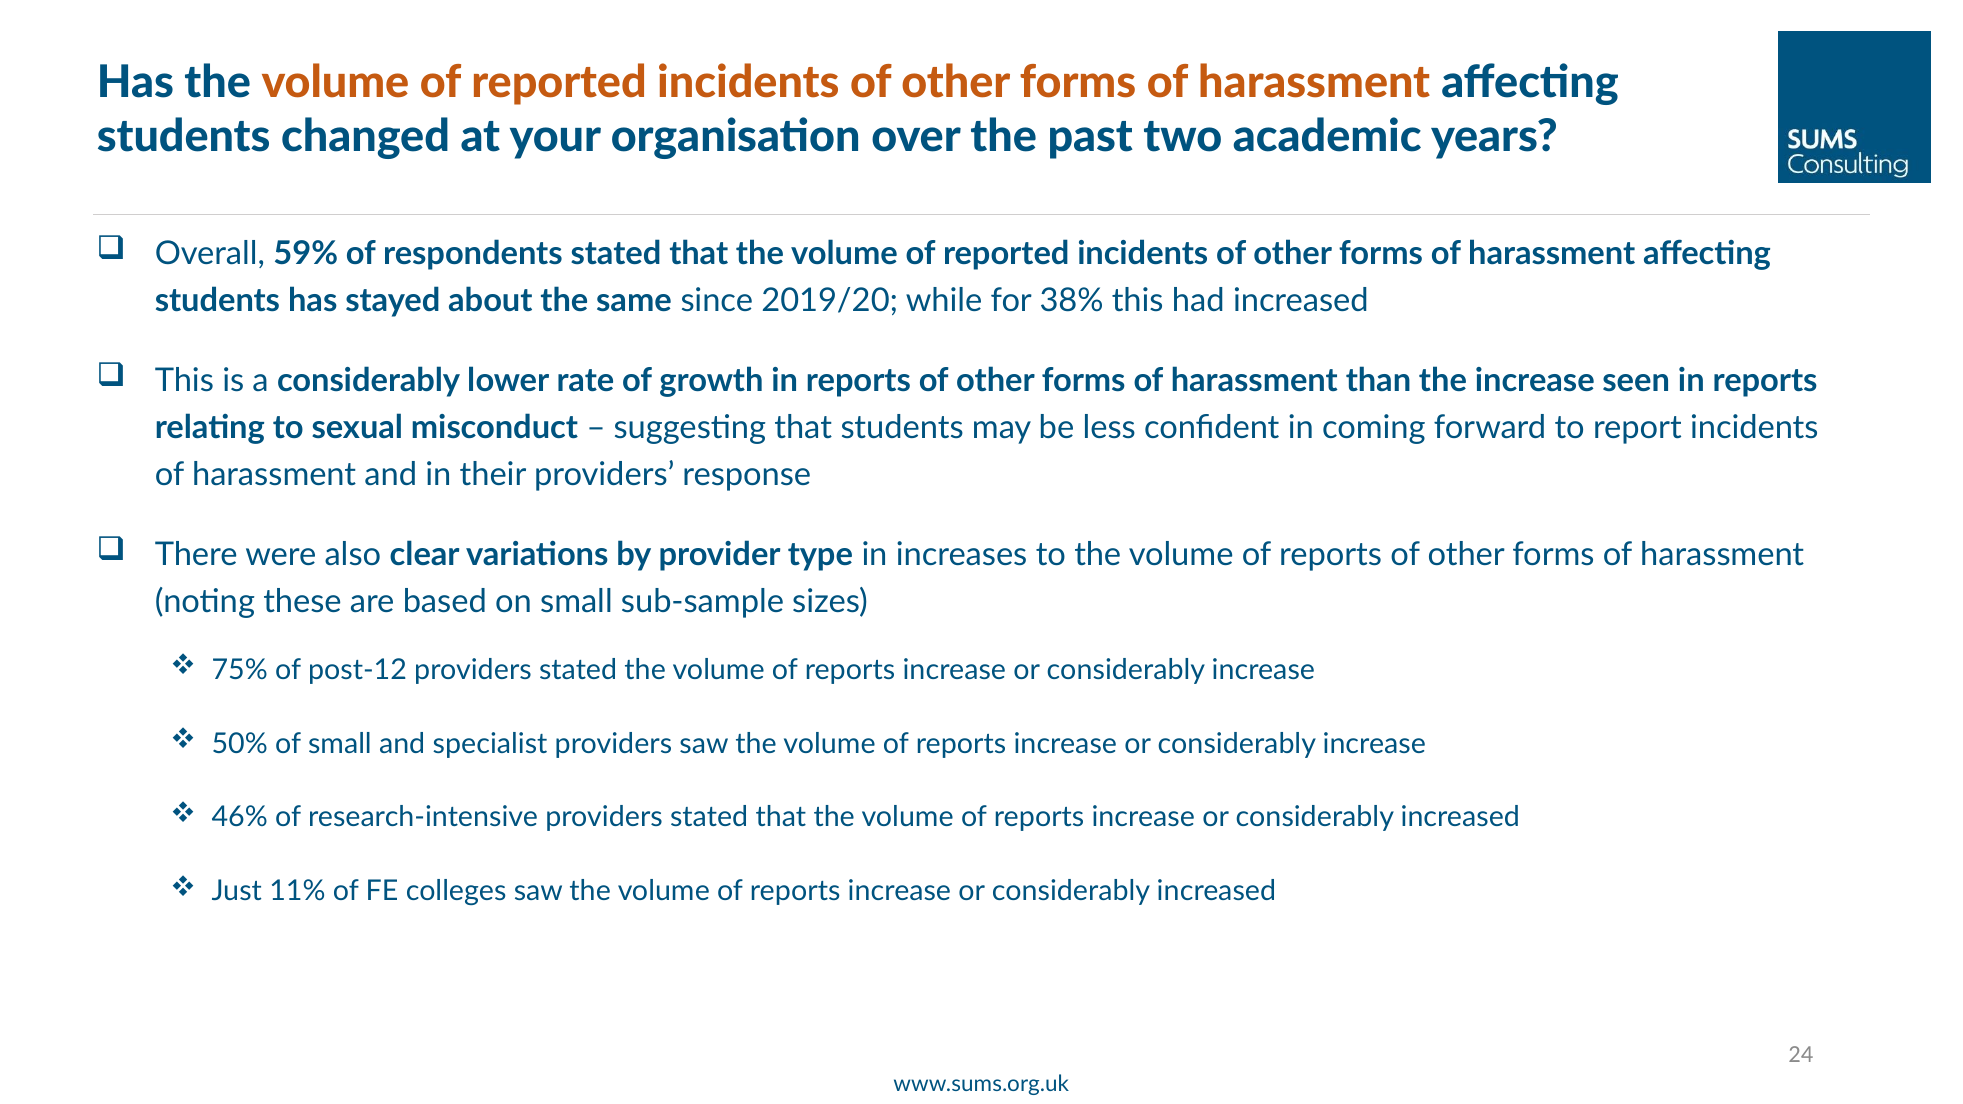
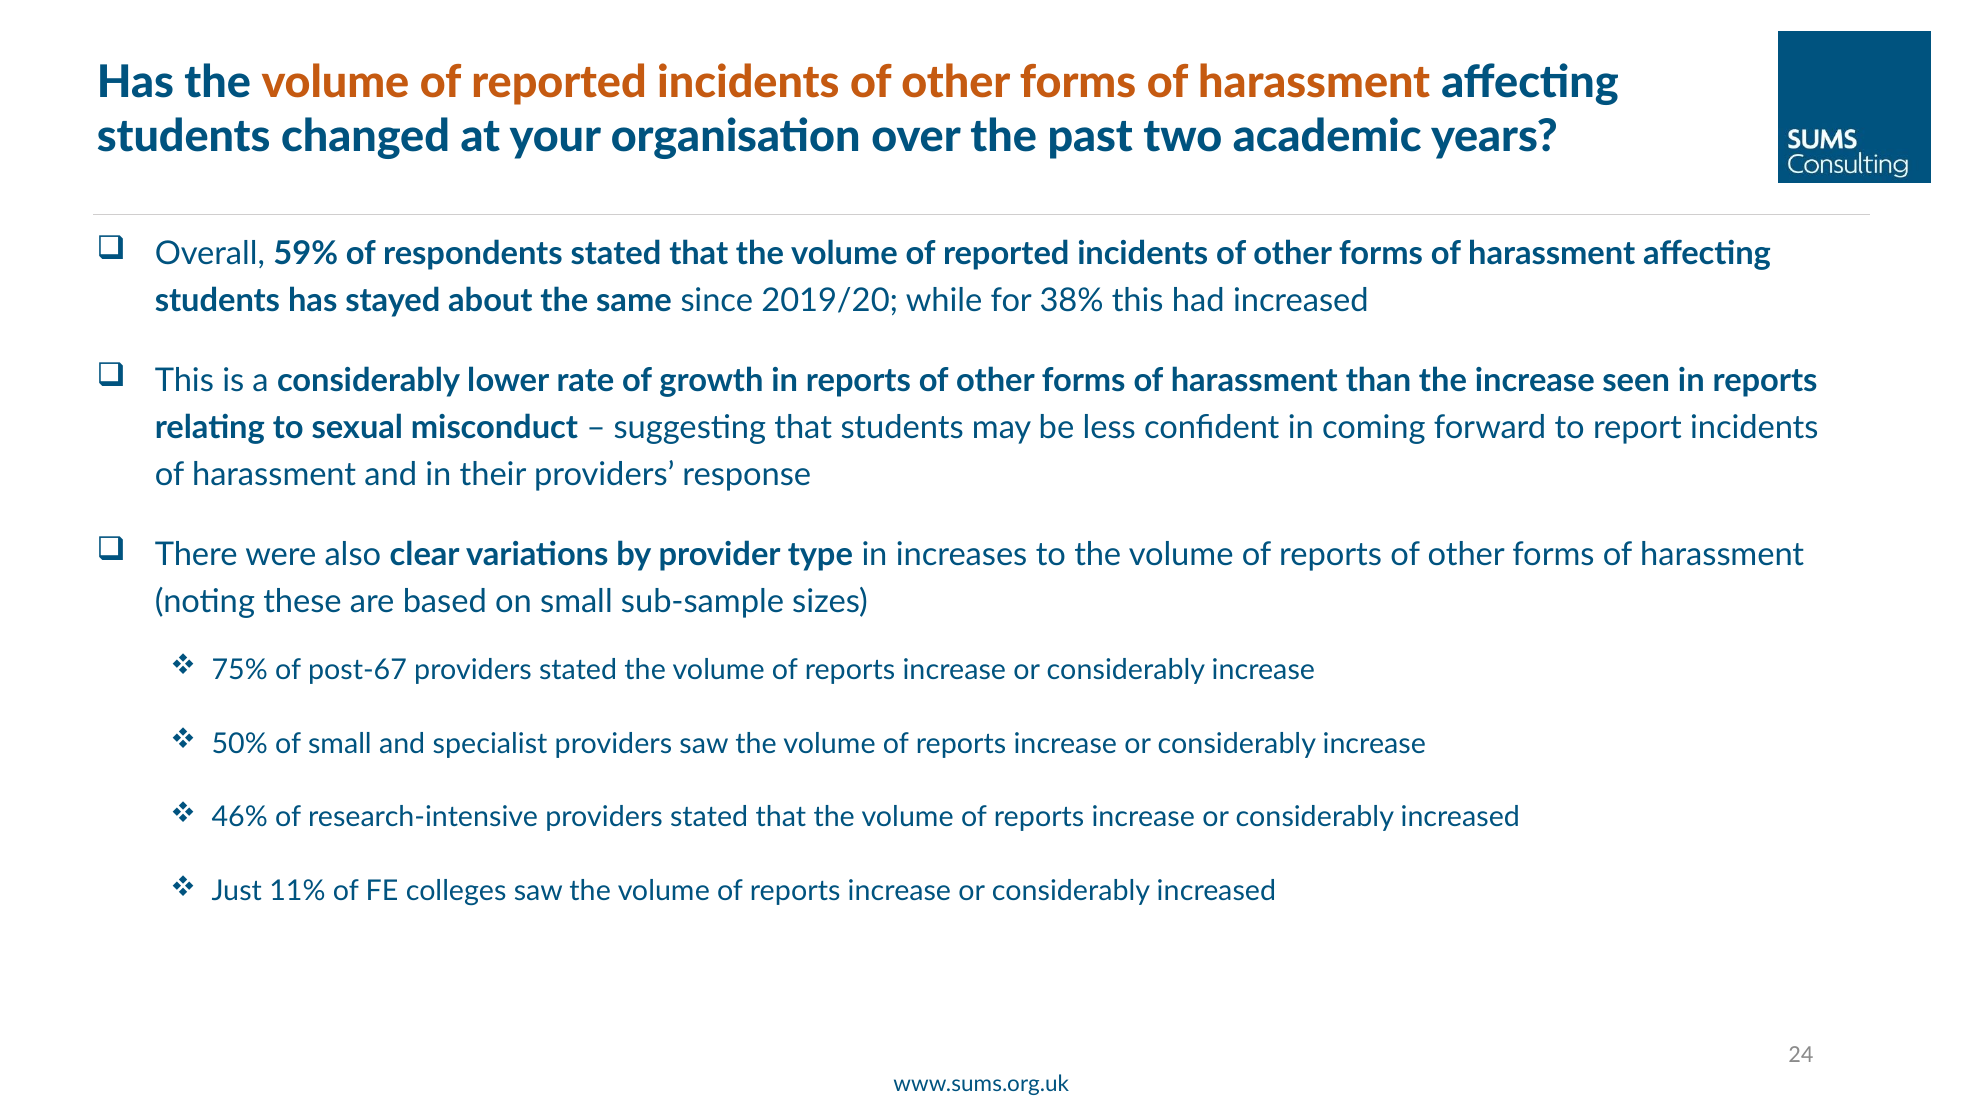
post-12: post-12 -> post-67
